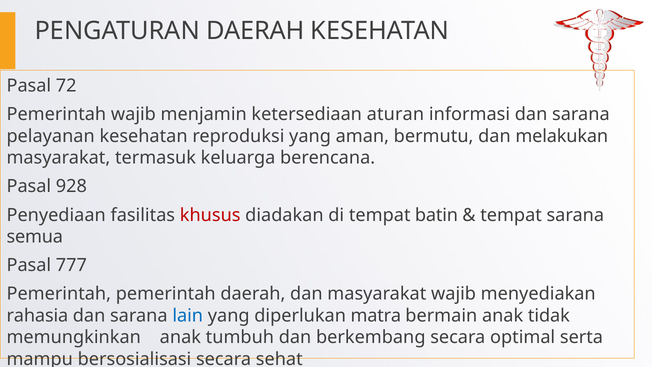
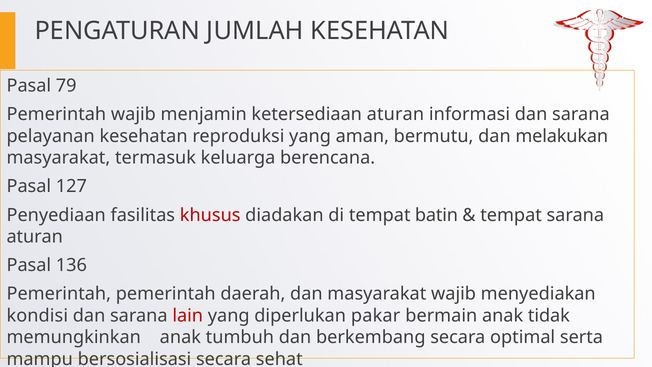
PENGATURAN DAERAH: DAERAH -> JUMLAH
72: 72 -> 79
928: 928 -> 127
semua at (35, 237): semua -> aturan
777: 777 -> 136
rahasia: rahasia -> kondisi
lain colour: blue -> red
matra: matra -> pakar
